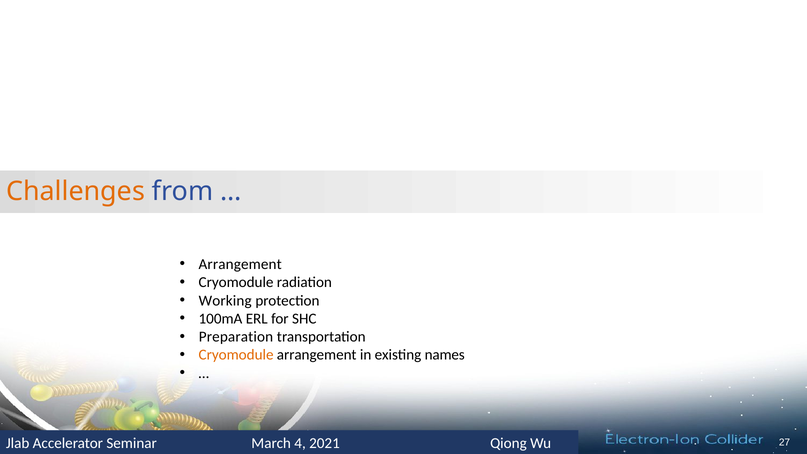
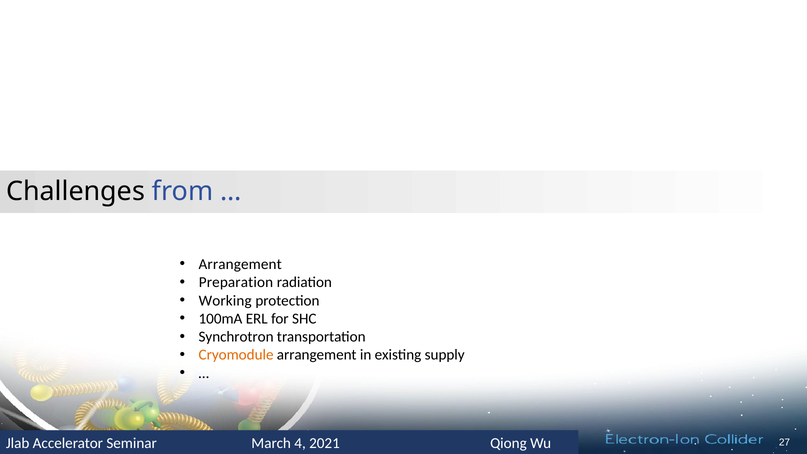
Challenges colour: orange -> black
Cryomodule at (236, 282): Cryomodule -> Preparation
Preparation: Preparation -> Synchrotron
names: names -> supply
